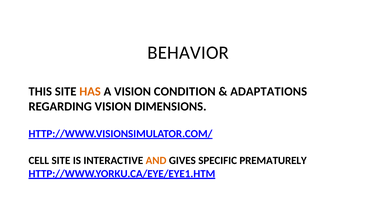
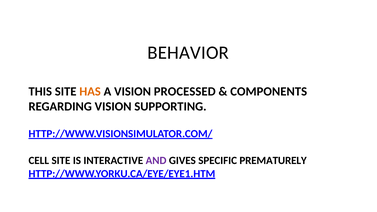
CONDITION: CONDITION -> PROCESSED
ADAPTATIONS: ADAPTATIONS -> COMPONENTS
DIMENSIONS: DIMENSIONS -> SUPPORTING
AND colour: orange -> purple
